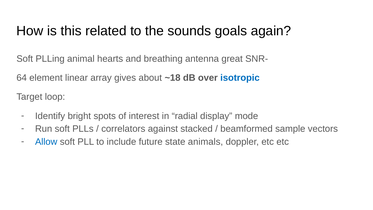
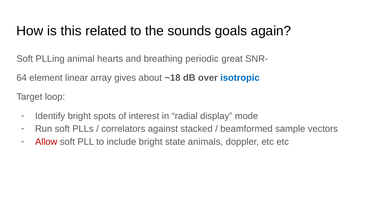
antenna: antenna -> periodic
Allow colour: blue -> red
include future: future -> bright
